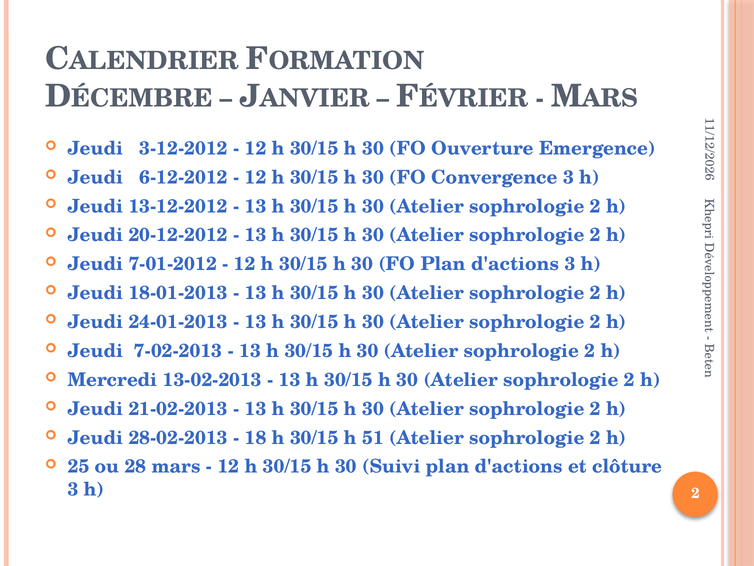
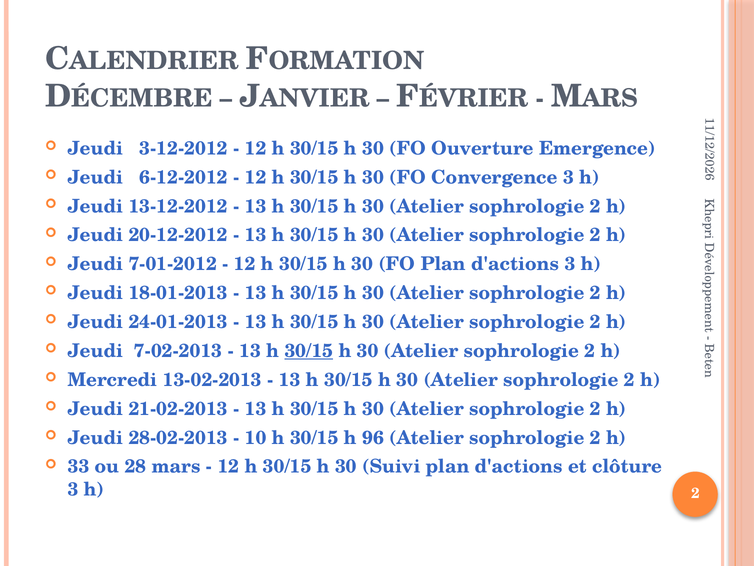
30/15 at (309, 351) underline: none -> present
18: 18 -> 10
51: 51 -> 96
25: 25 -> 33
